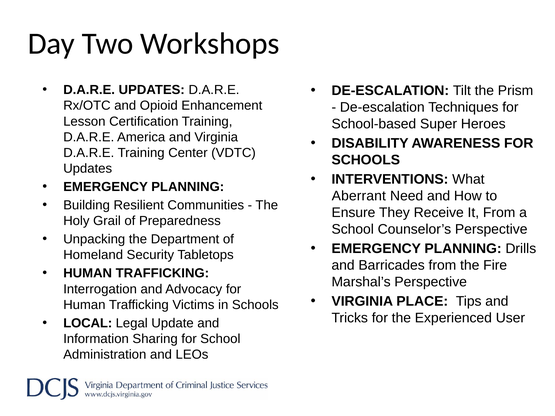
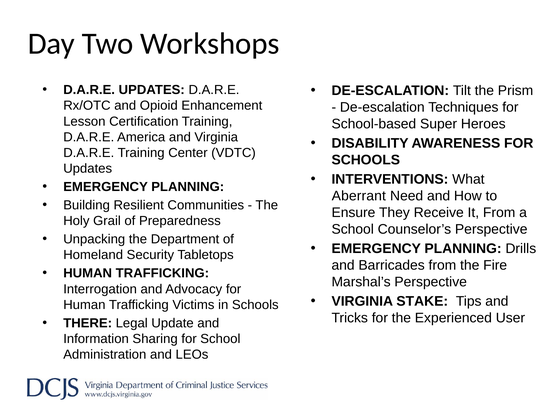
PLACE: PLACE -> STAKE
LOCAL: LOCAL -> THERE
